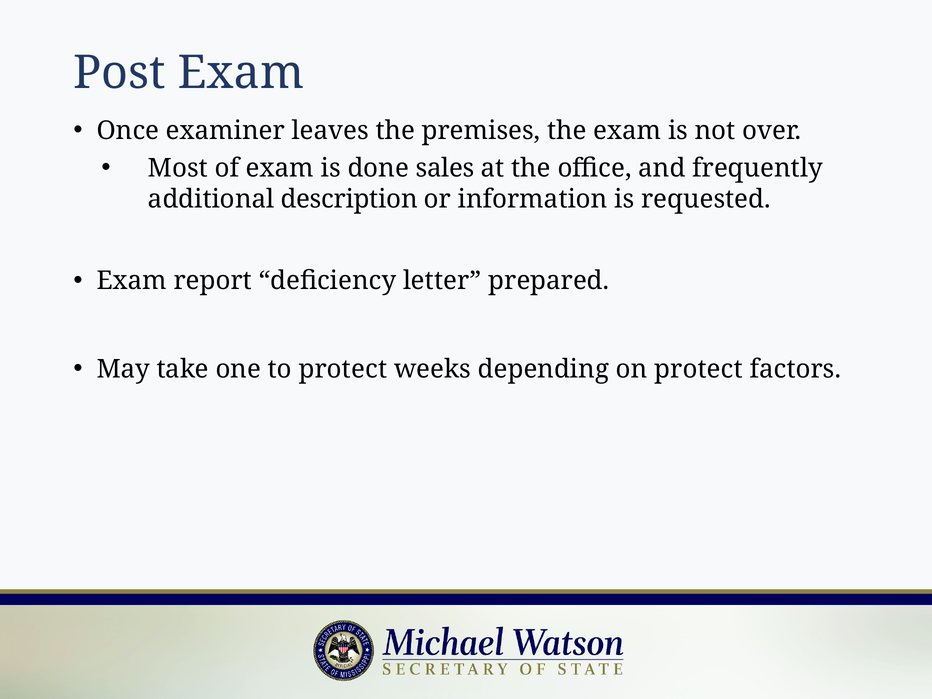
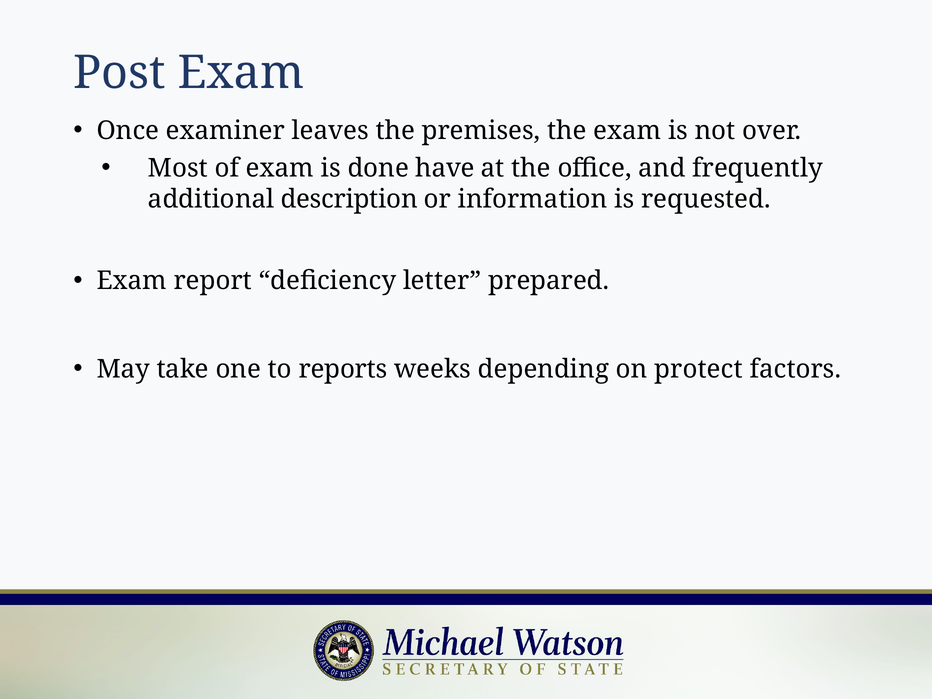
sales: sales -> have
to protect: protect -> reports
